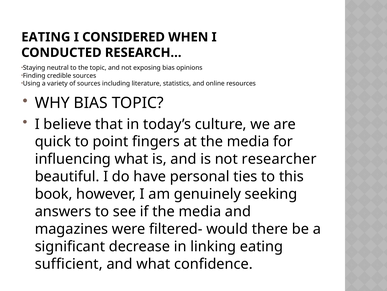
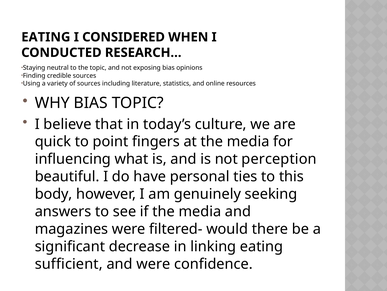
researcher: researcher -> perception
book: book -> body
and what: what -> were
